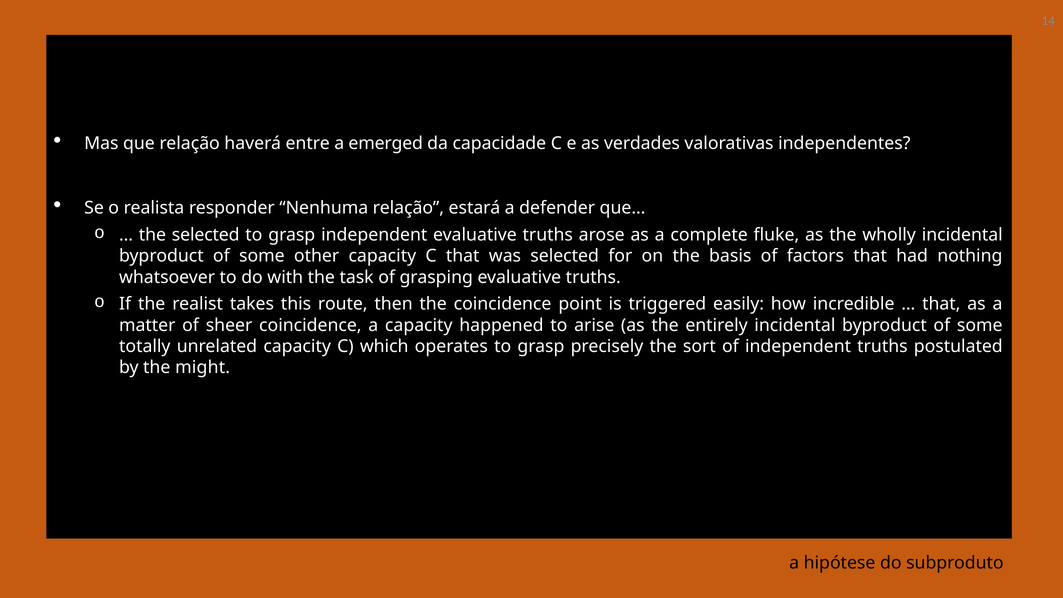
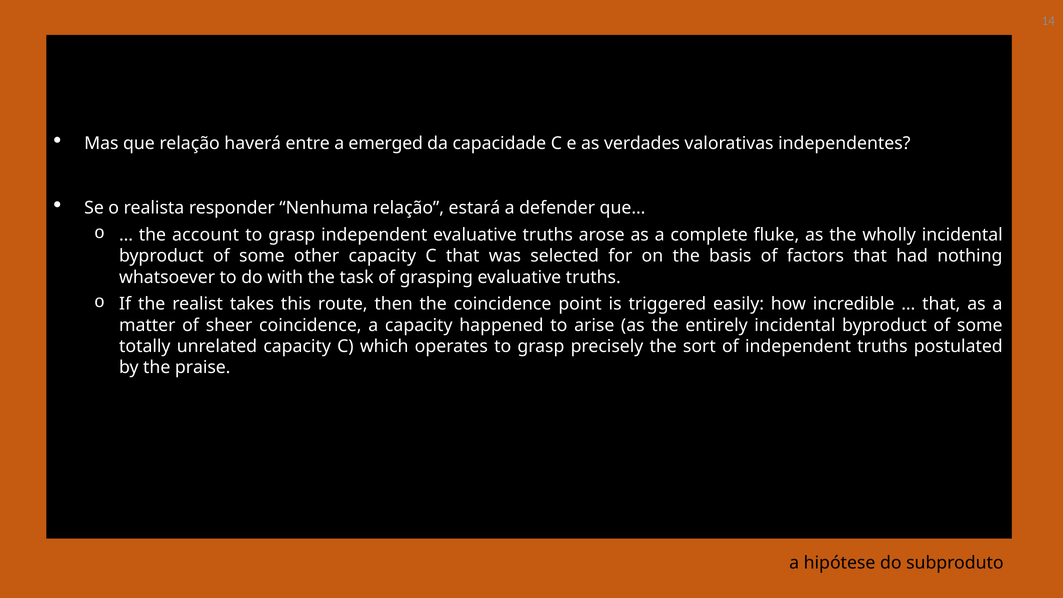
the selected: selected -> account
might: might -> praise
